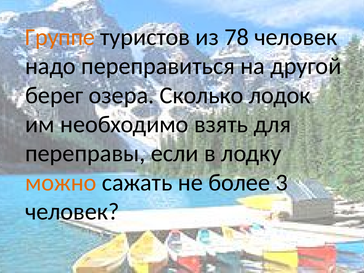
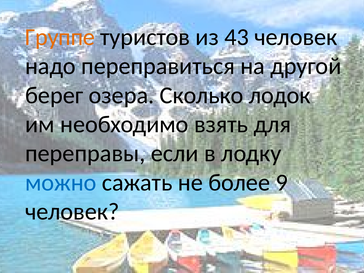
78: 78 -> 43
можно colour: orange -> blue
3: 3 -> 9
